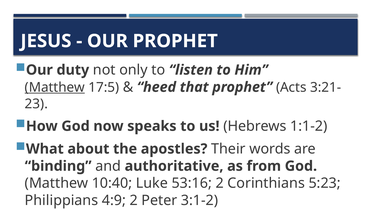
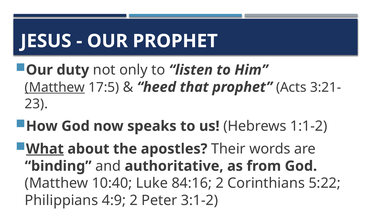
What underline: none -> present
53:16: 53:16 -> 84:16
5:23: 5:23 -> 5:22
